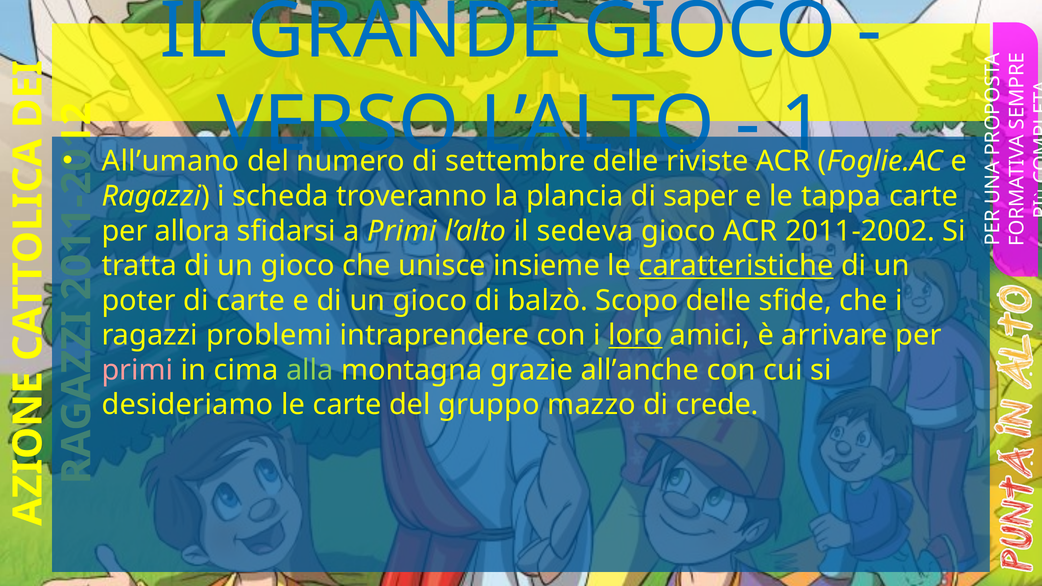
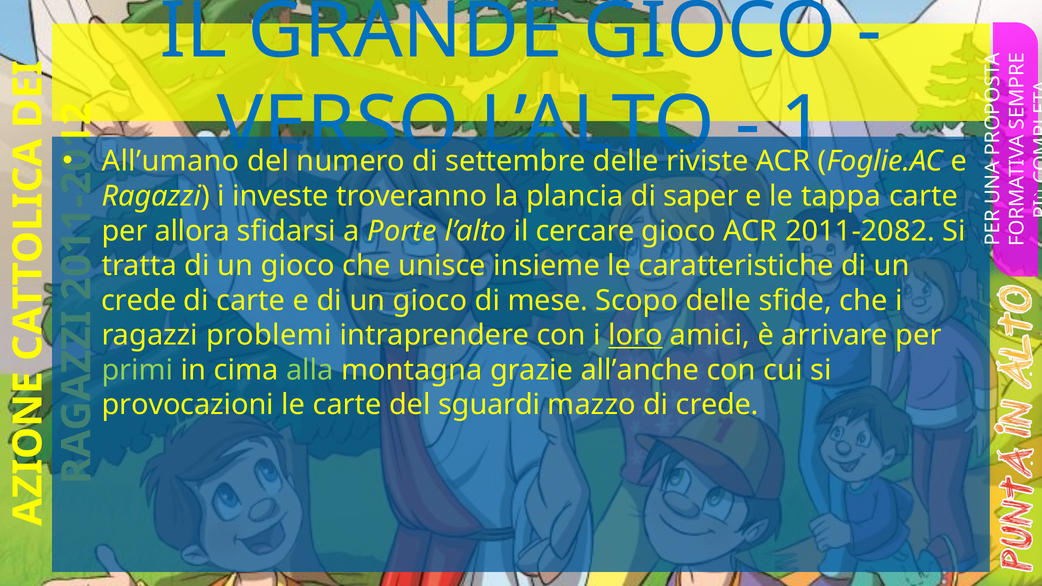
scheda: scheda -> investe
a Primi: Primi -> Porte
sedeva: sedeva -> cercare
2011-2002: 2011-2002 -> 2011-2082
caratteristiche underline: present -> none
poter at (139, 301): poter -> crede
balzò: balzò -> mese
primi at (137, 370) colour: pink -> light green
desideriamo: desideriamo -> provocazioni
gruppo: gruppo -> sguardi
